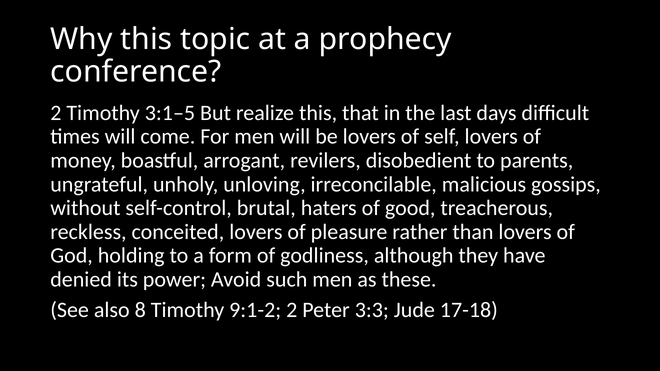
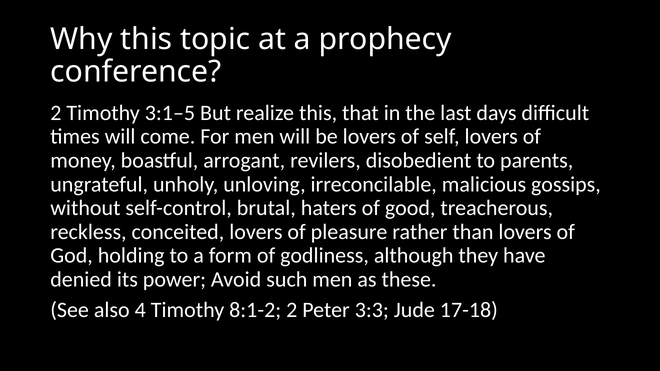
8: 8 -> 4
9:1-2: 9:1-2 -> 8:1-2
